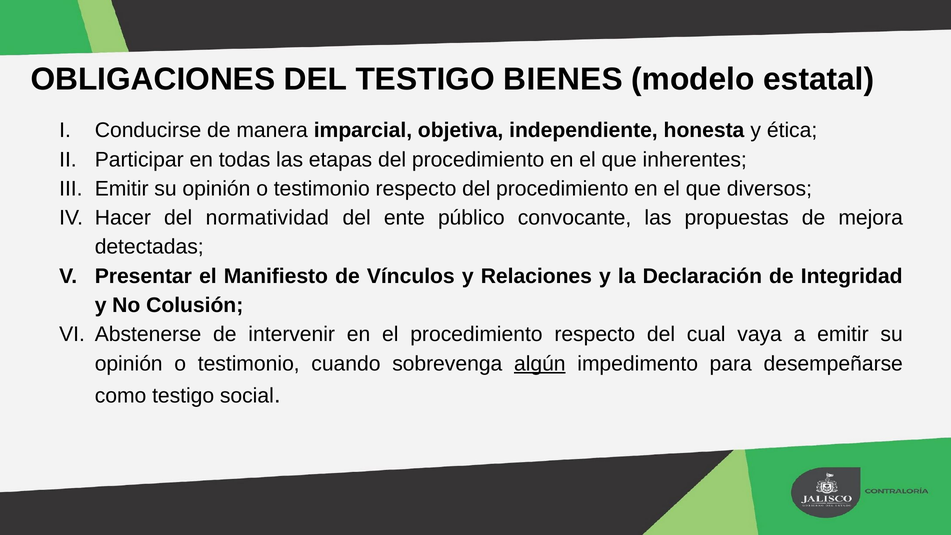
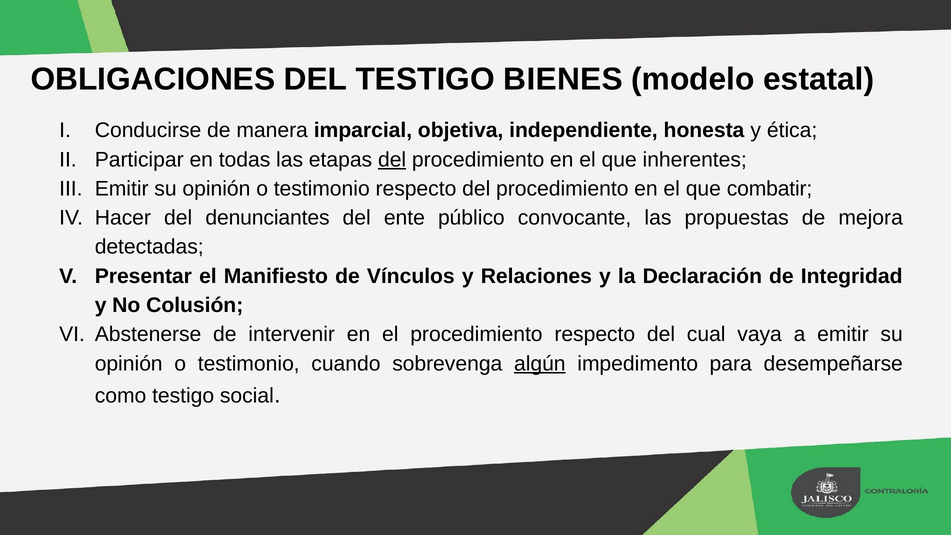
del at (392, 160) underline: none -> present
diversos: diversos -> combatir
normatividad: normatividad -> denunciantes
